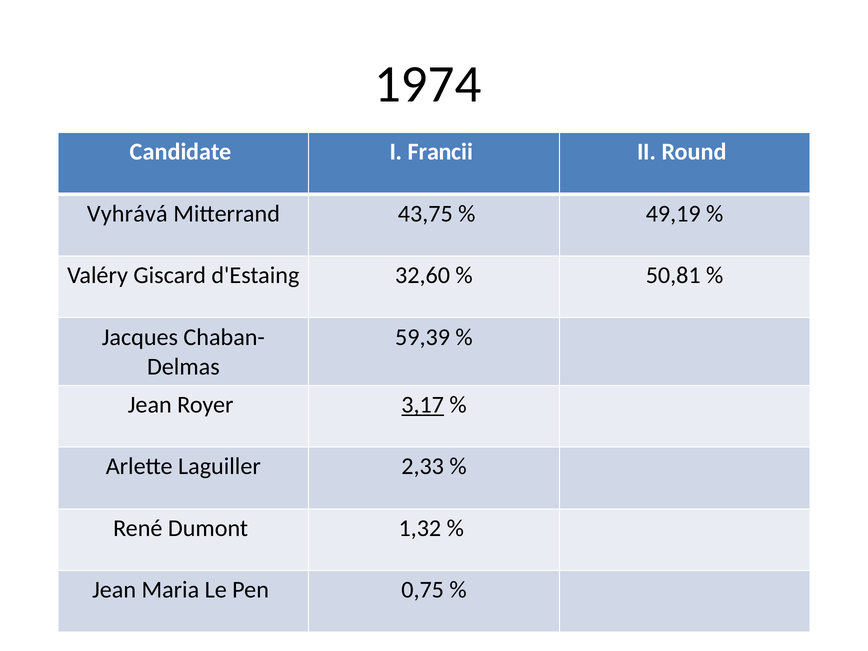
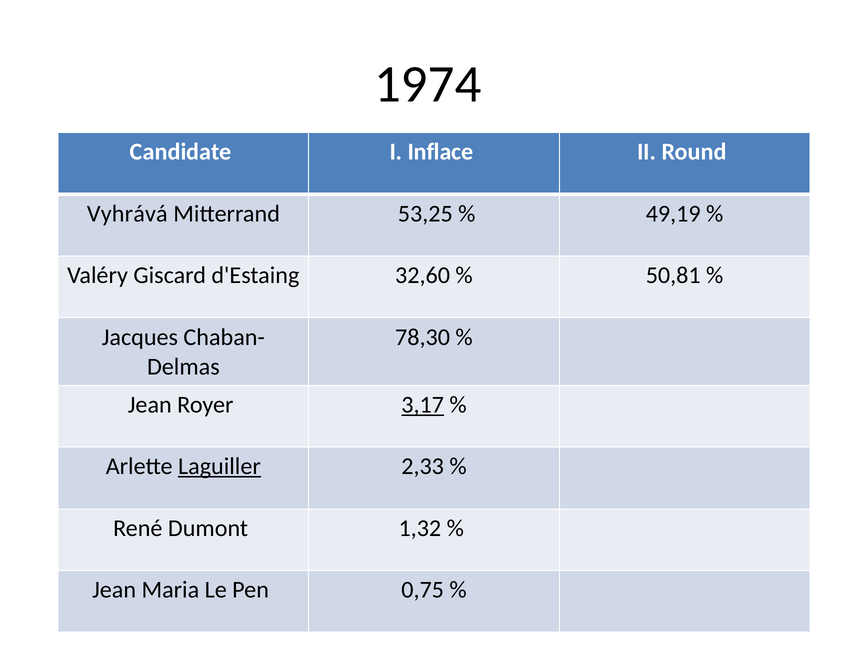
Francii: Francii -> Inflace
43,75: 43,75 -> 53,25
59,39: 59,39 -> 78,30
Laguiller underline: none -> present
